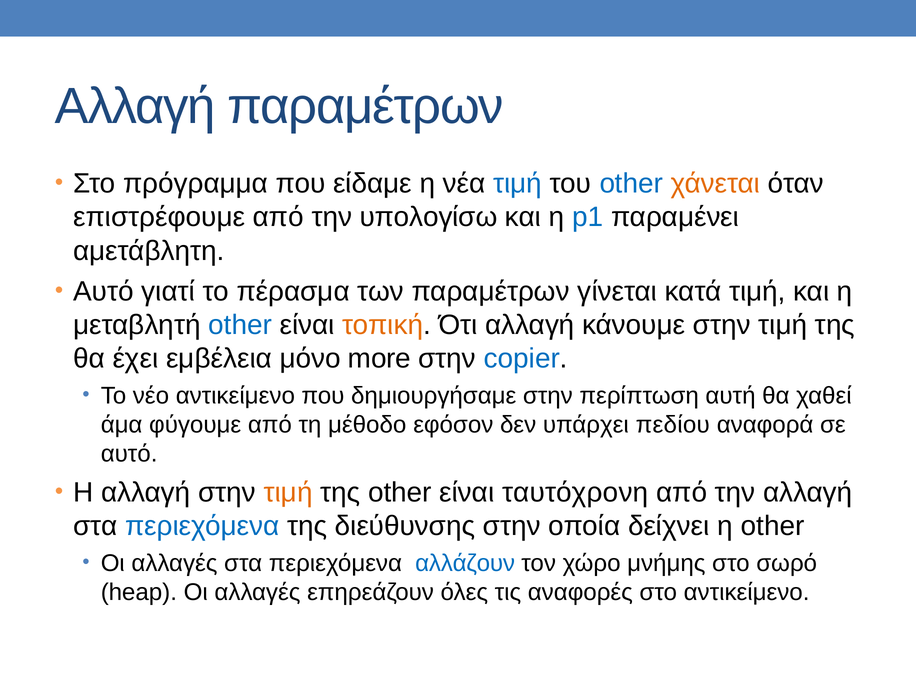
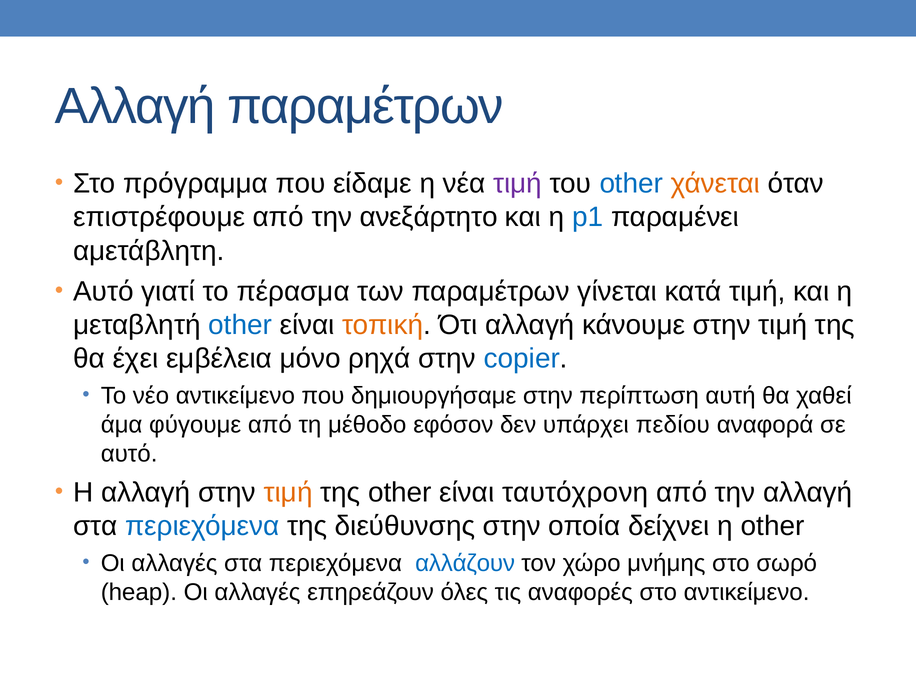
τιμή at (518, 184) colour: blue -> purple
υπολογίσω: υπολογίσω -> ανεξάρτητο
more: more -> ρηχά
